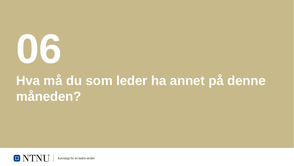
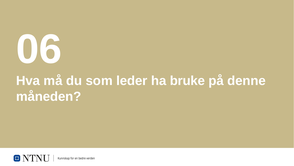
annet: annet -> bruke
